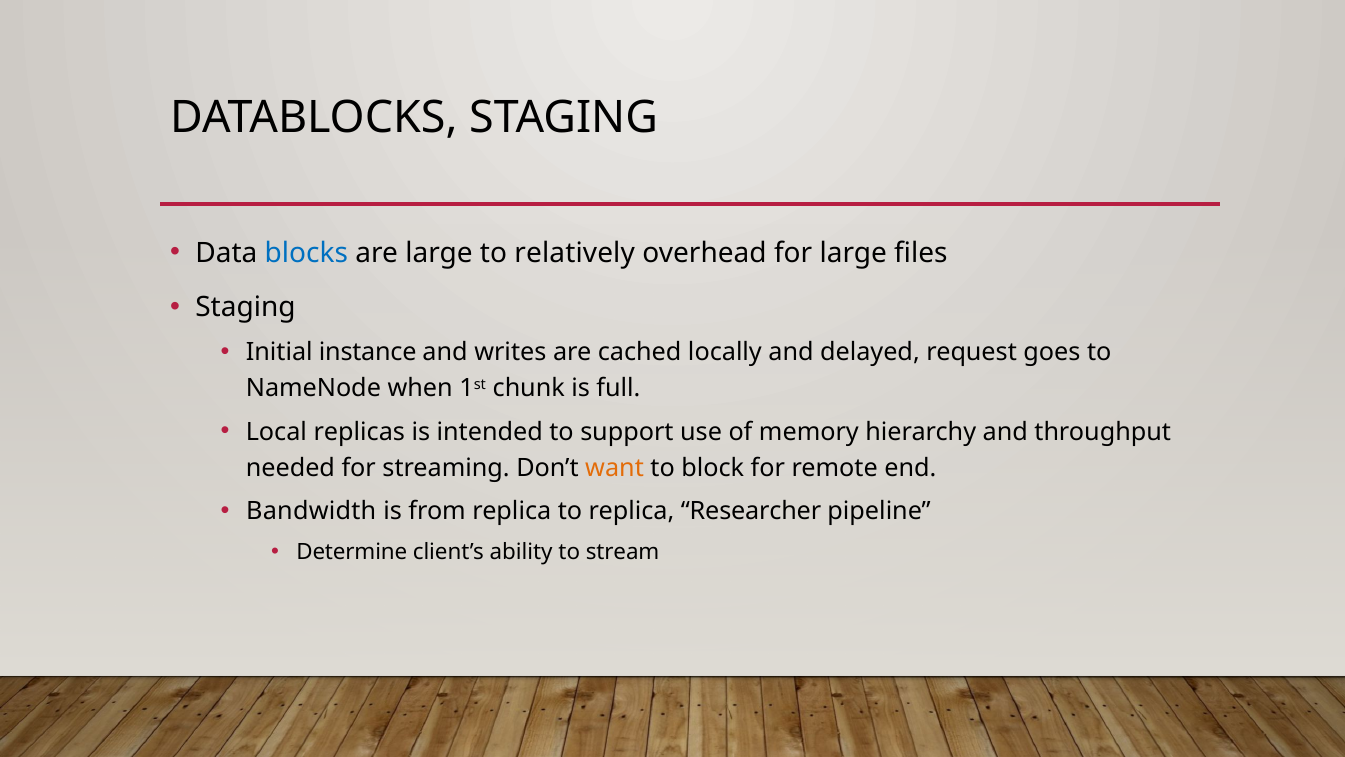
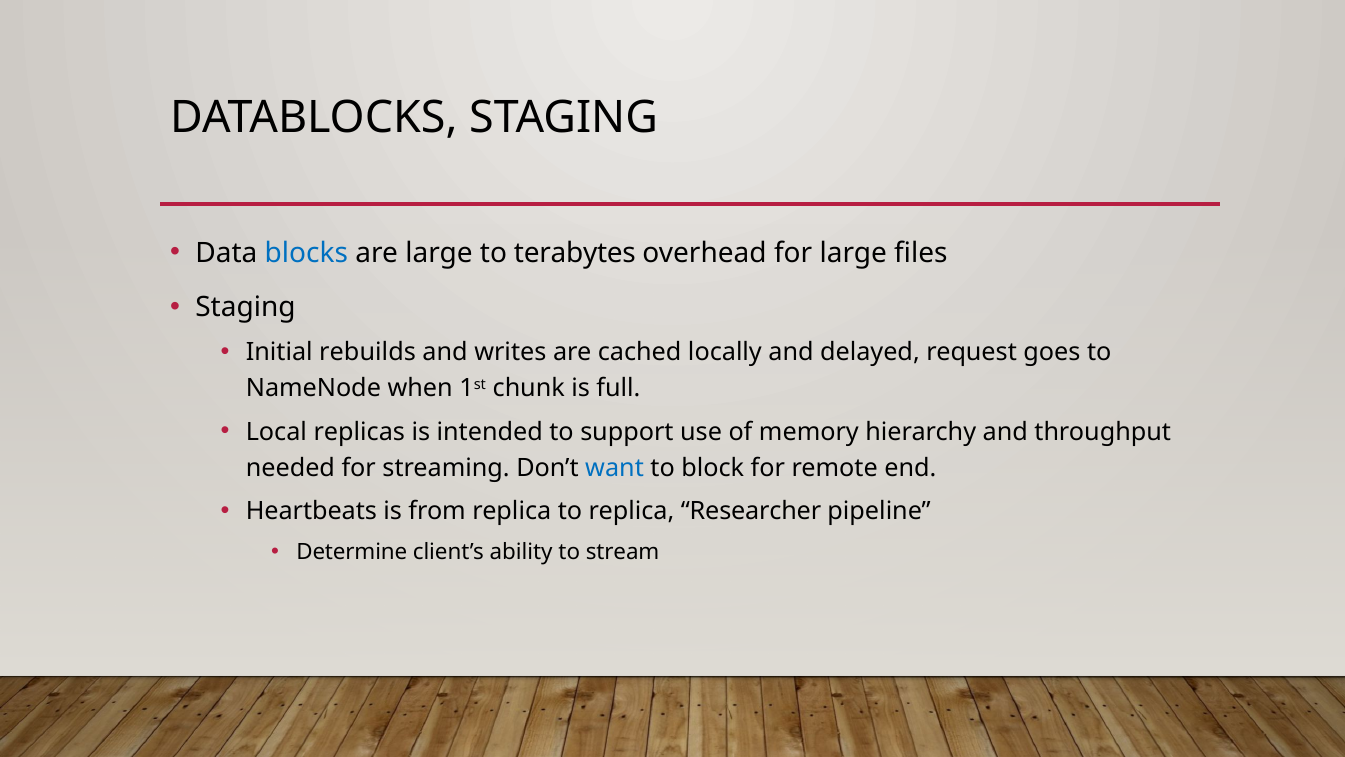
relatively: relatively -> terabytes
instance: instance -> rebuilds
want colour: orange -> blue
Bandwidth: Bandwidth -> Heartbeats
